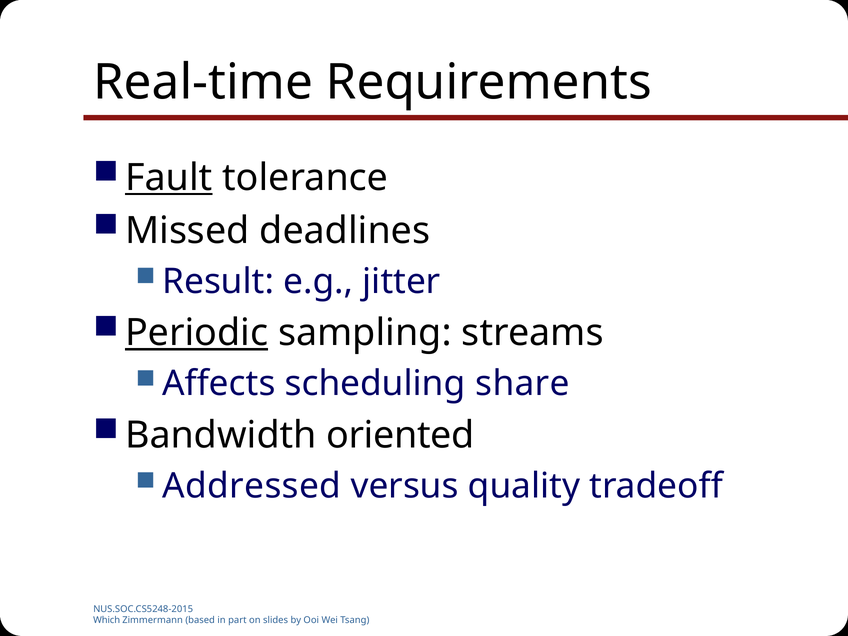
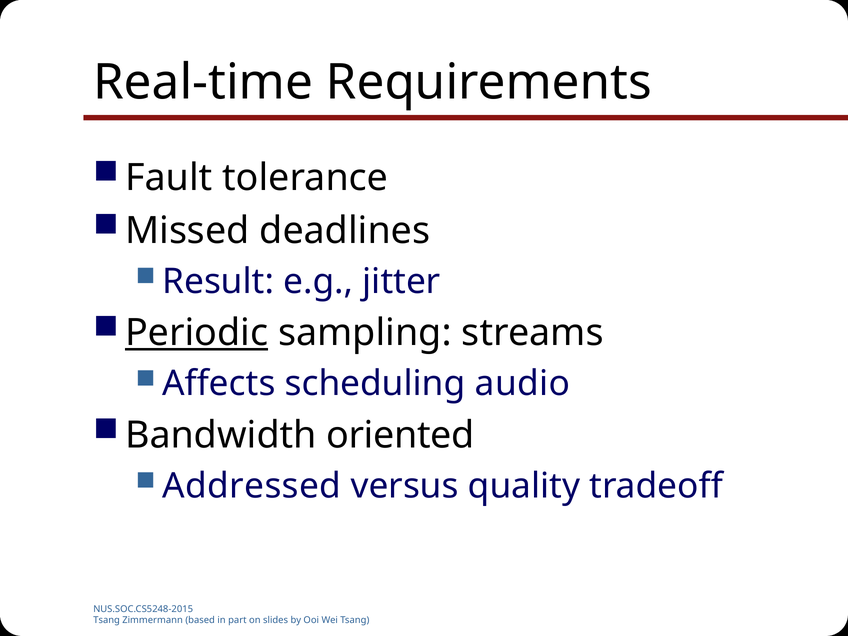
Fault underline: present -> none
share: share -> audio
Which at (107, 620): Which -> Tsang
